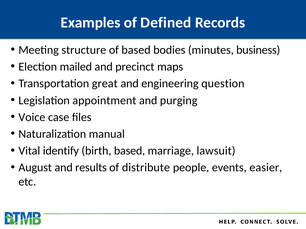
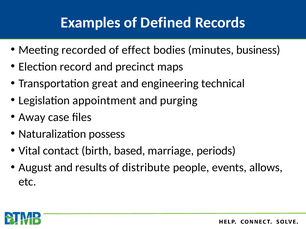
structure: structure -> recorded
of based: based -> effect
mailed: mailed -> record
question: question -> technical
Voice: Voice -> Away
manual: manual -> possess
identify: identify -> contact
lawsuit: lawsuit -> periods
easier: easier -> allows
